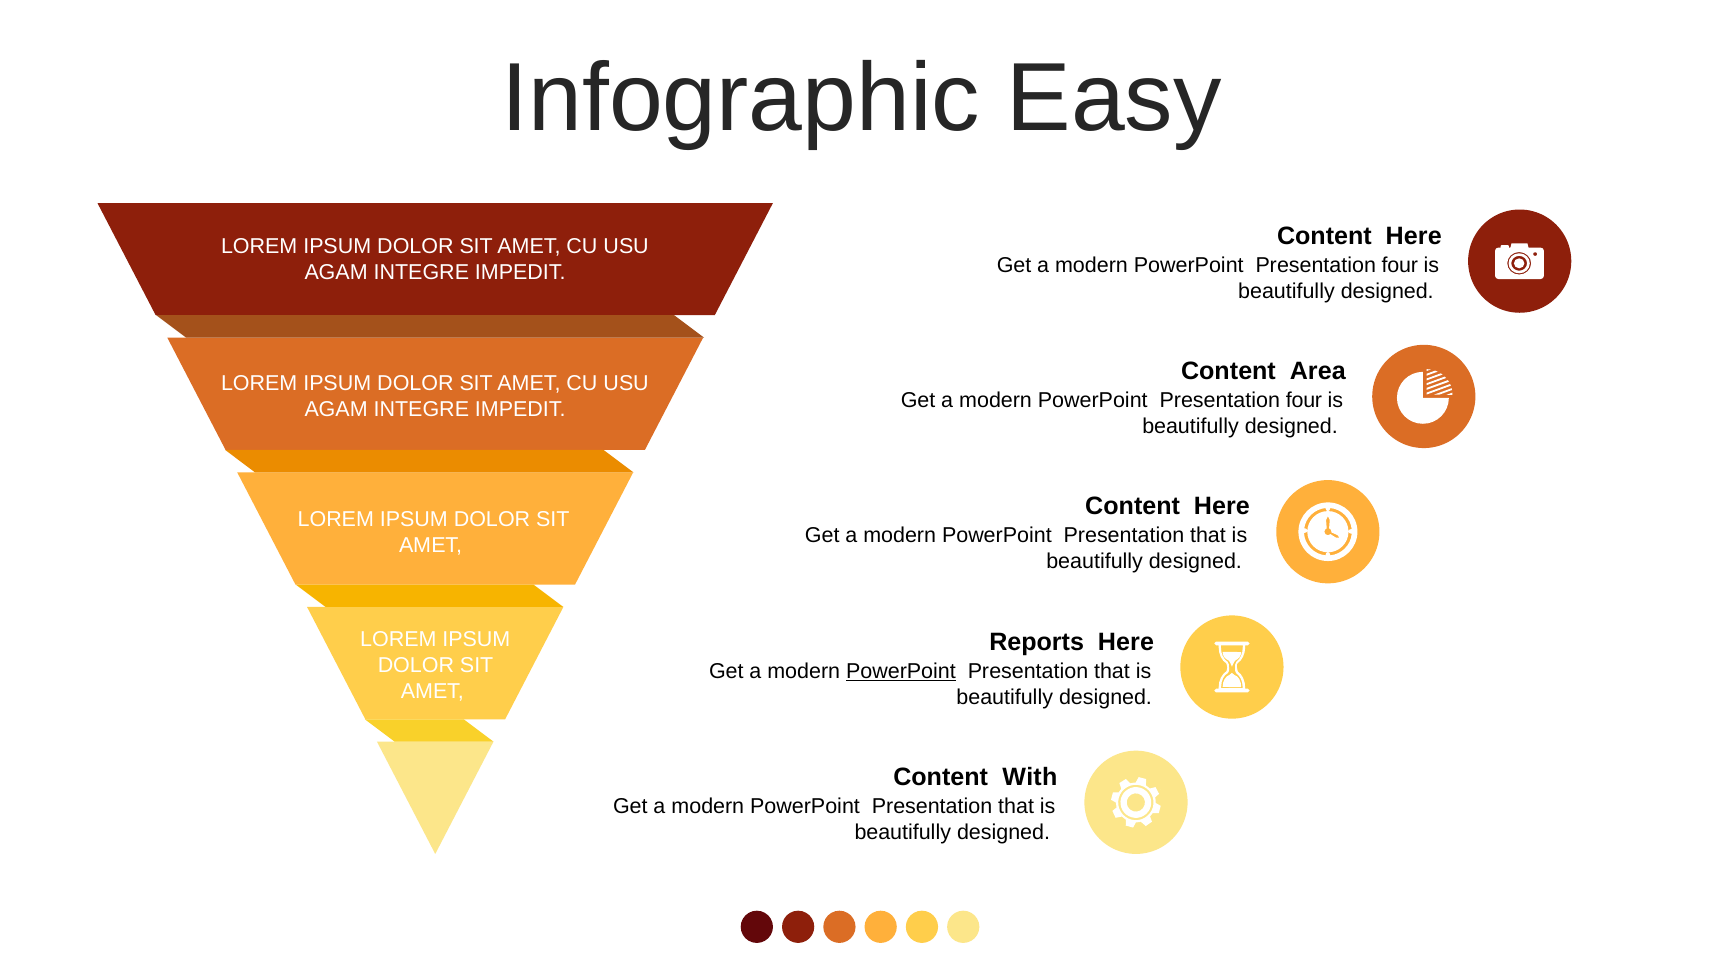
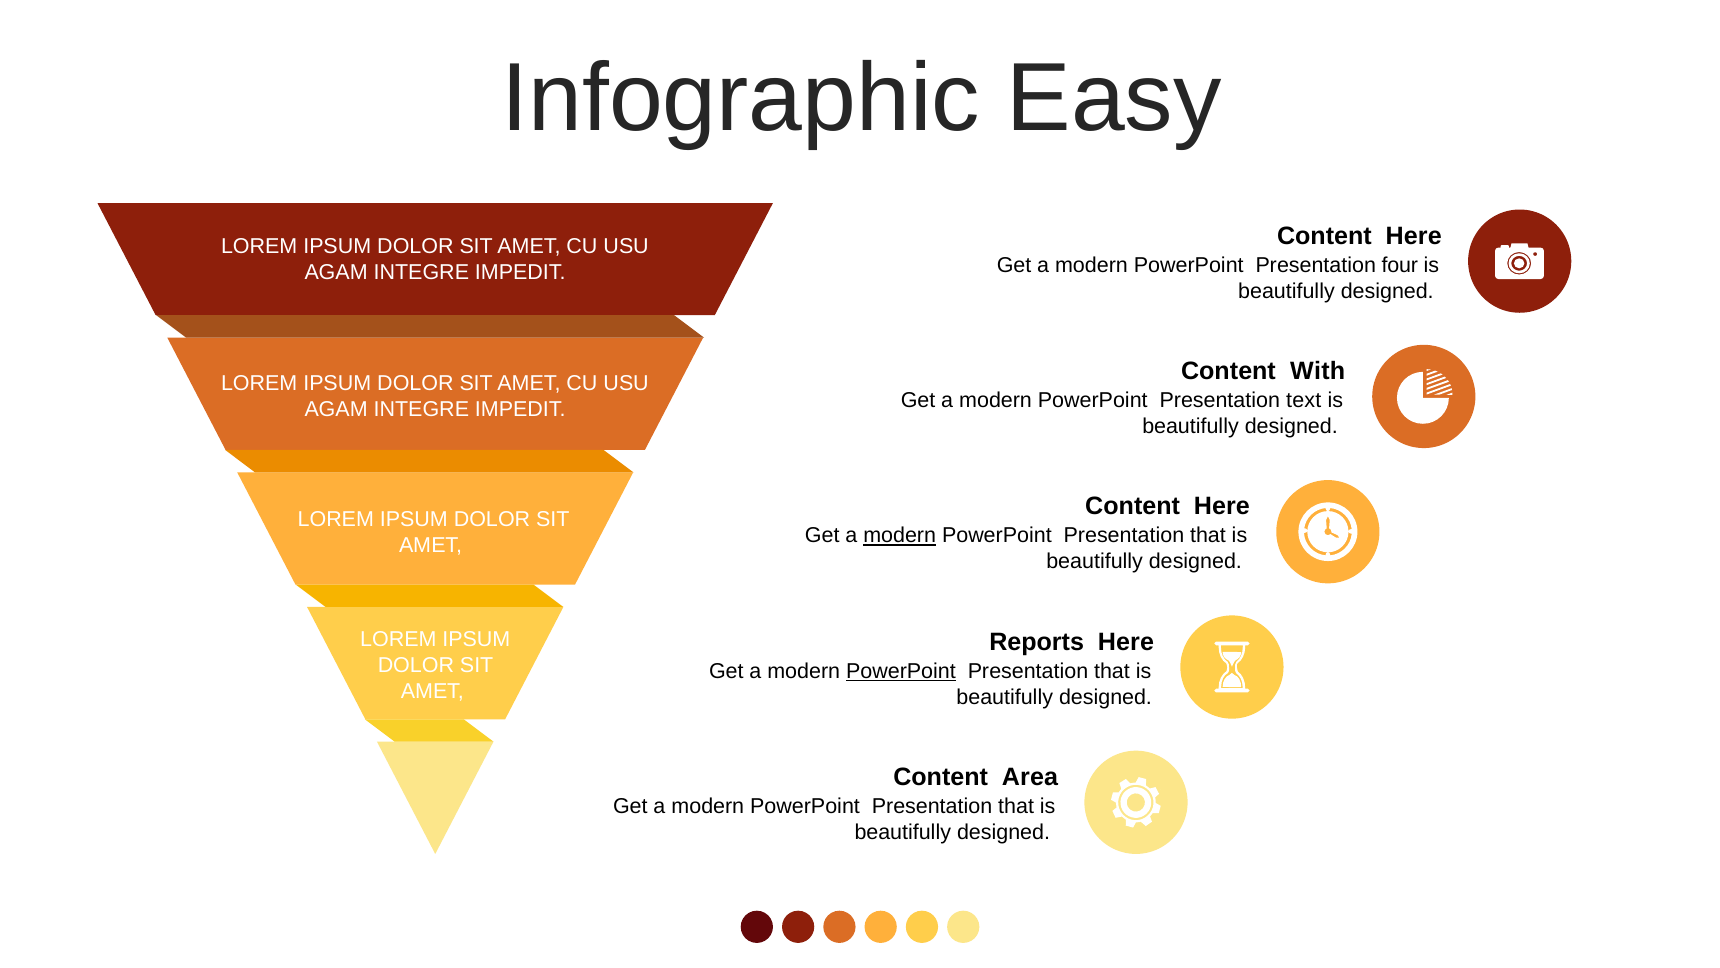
Area: Area -> With
four at (1304, 400): four -> text
modern at (900, 536) underline: none -> present
With: With -> Area
